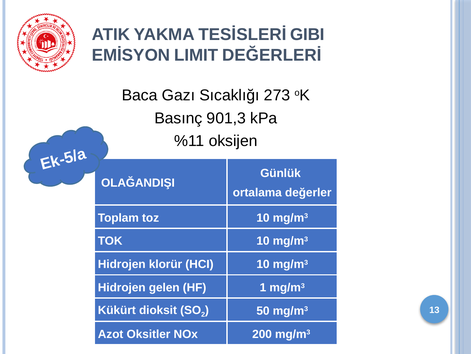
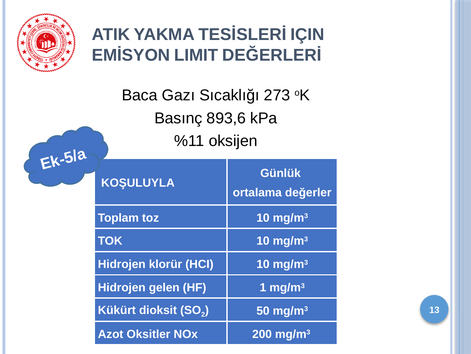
GIBI: GIBI -> IÇIN
901,3: 901,3 -> 893,6
OLAĞANDIŞI: OLAĞANDIŞI -> KOŞULUYLA
